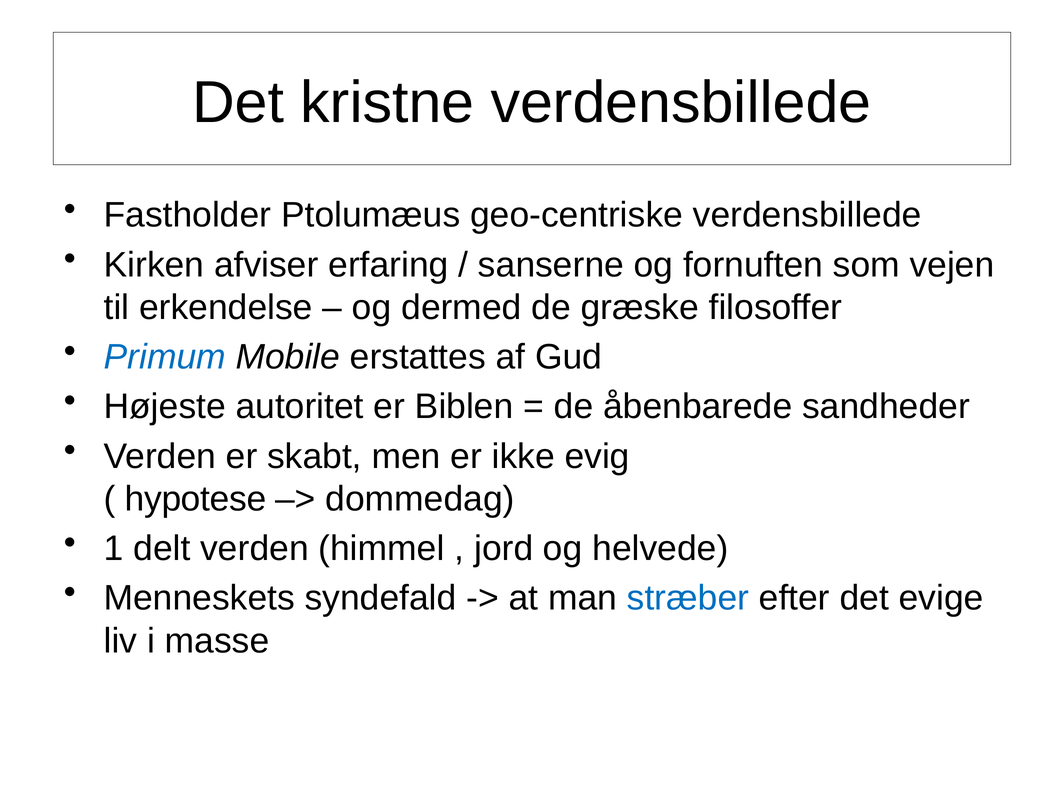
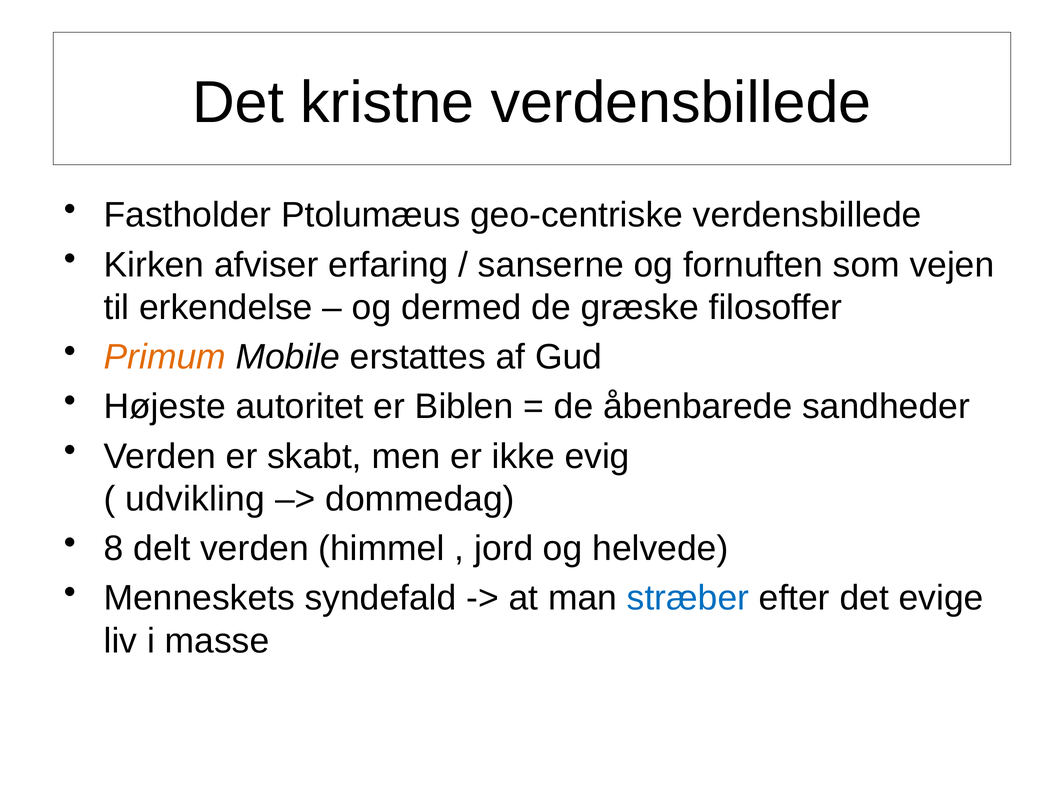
Primum colour: blue -> orange
hypotese: hypotese -> udvikling
1: 1 -> 8
